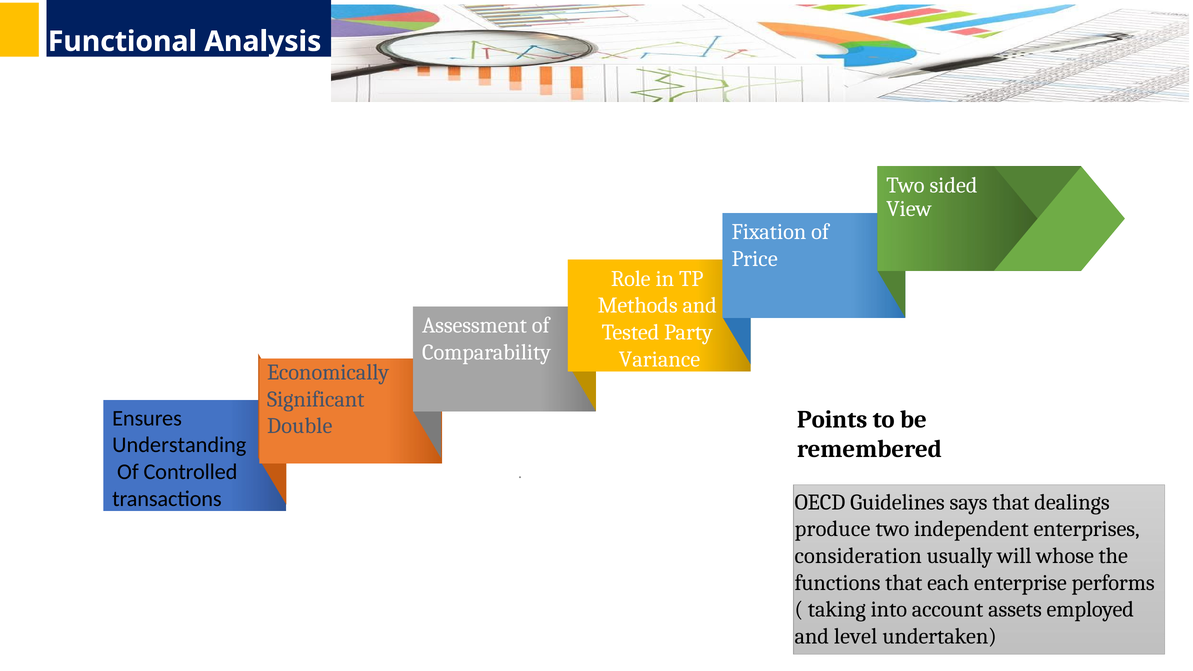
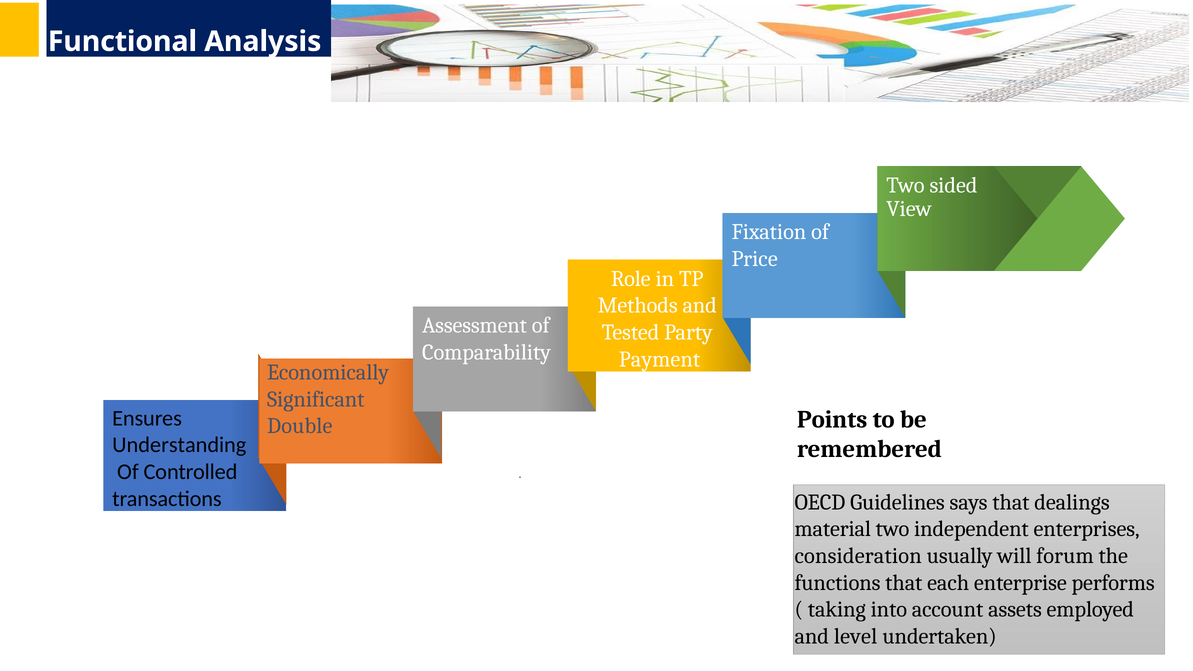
Variance: Variance -> Payment
produce: produce -> material
whose: whose -> forum
